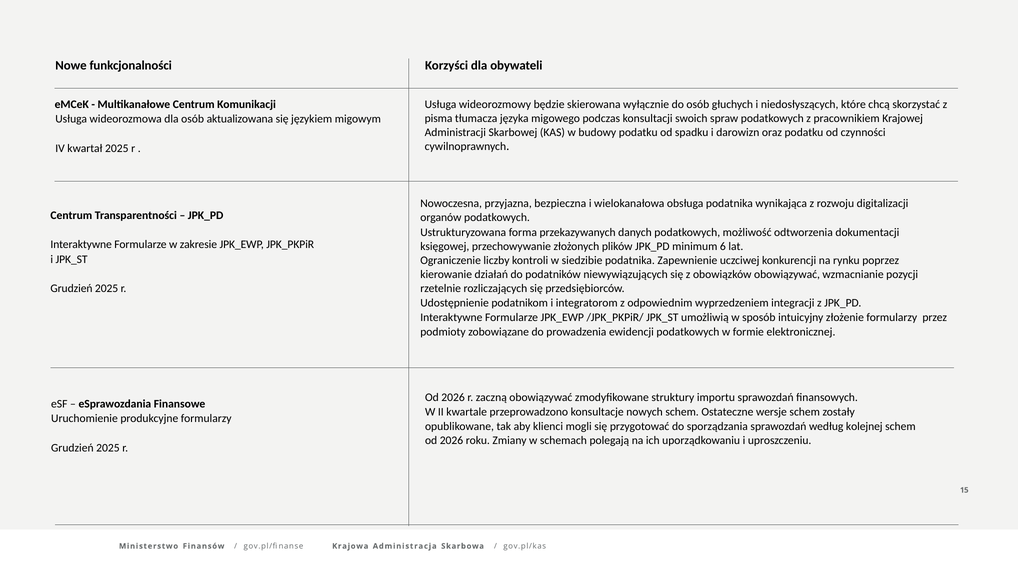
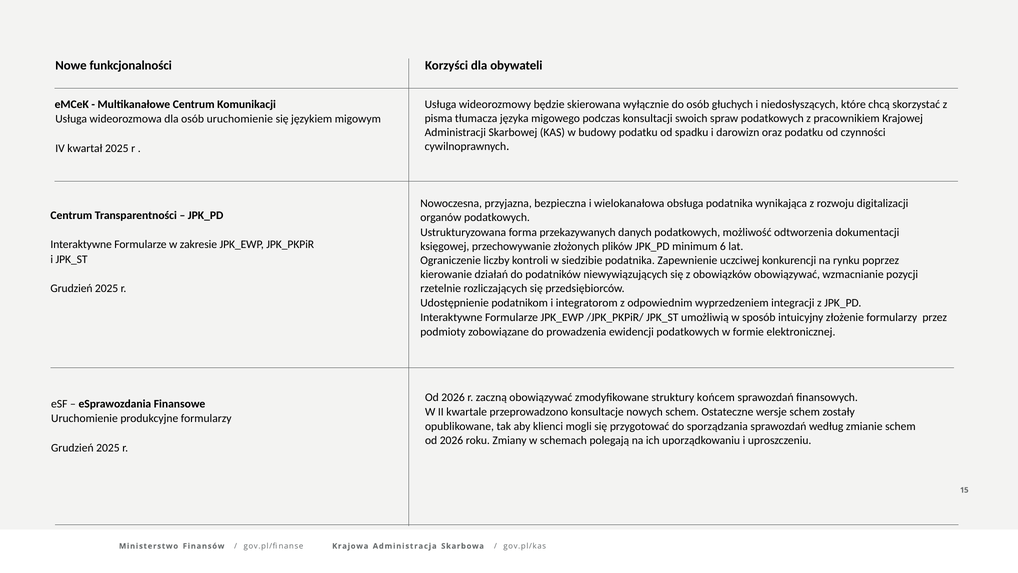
osób aktualizowana: aktualizowana -> uruchomienie
importu: importu -> końcem
kolejnej: kolejnej -> zmianie
